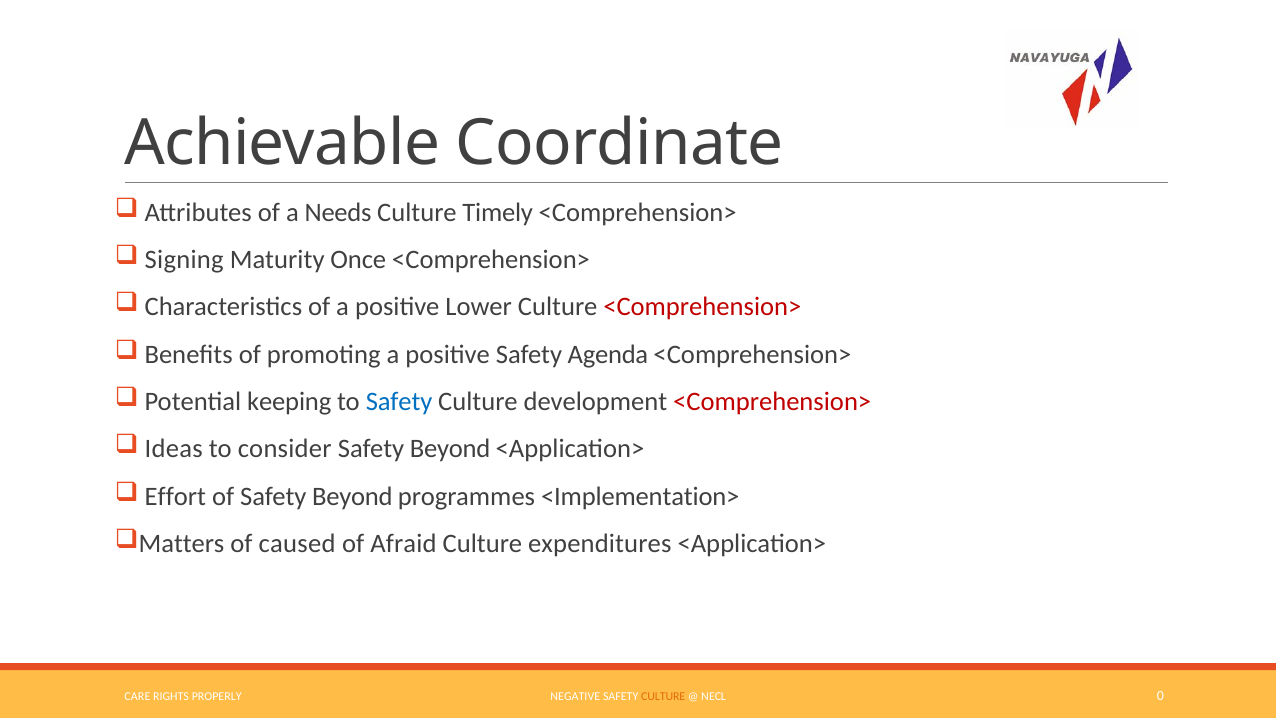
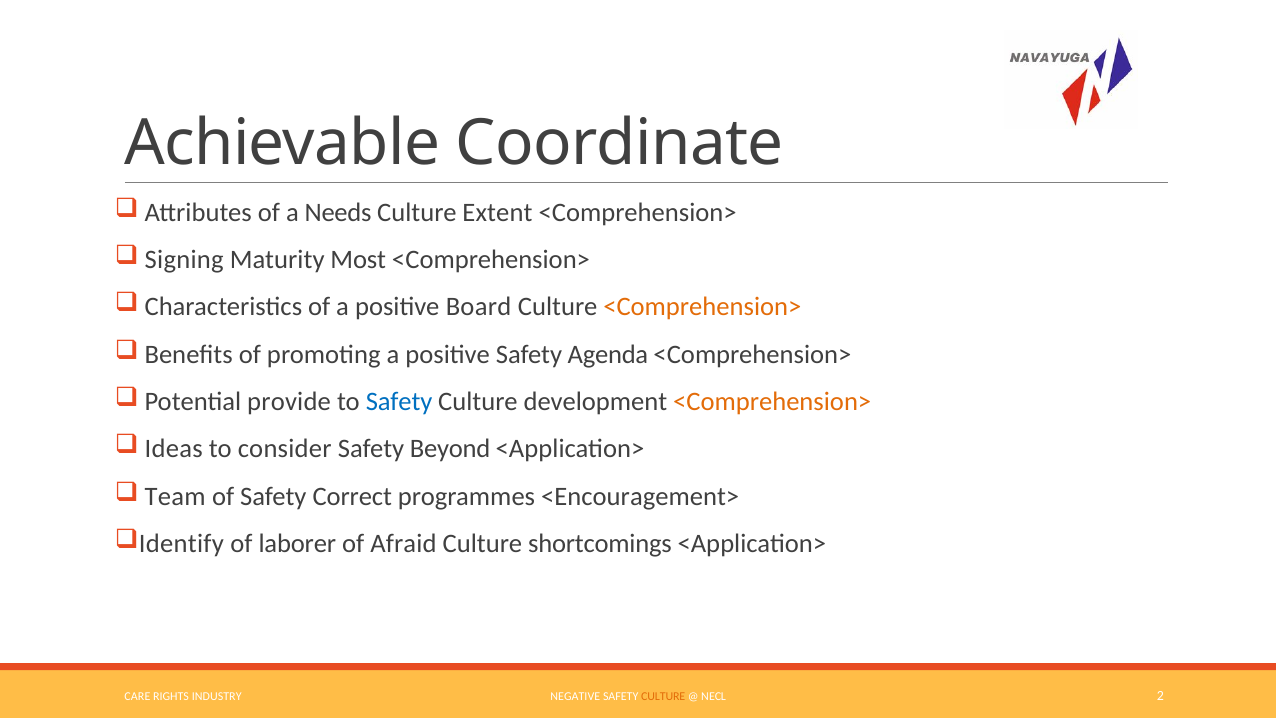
Timely: Timely -> Extent
Once: Once -> Most
Lower: Lower -> Board
<Comprehension> at (702, 307) colour: red -> orange
keeping: keeping -> provide
<Comprehension> at (772, 402) colour: red -> orange
Effort: Effort -> Team
of Safety Beyond: Beyond -> Correct
<Implementation>: <Implementation> -> <Encouragement>
Matters: Matters -> Identify
caused: caused -> laborer
expenditures: expenditures -> shortcomings
PROPERLY: PROPERLY -> INDUSTRY
0: 0 -> 2
